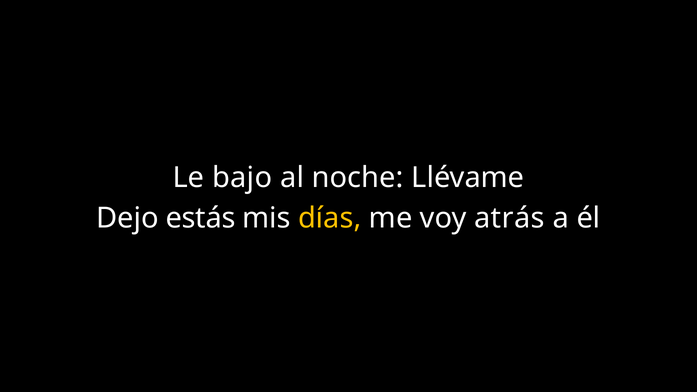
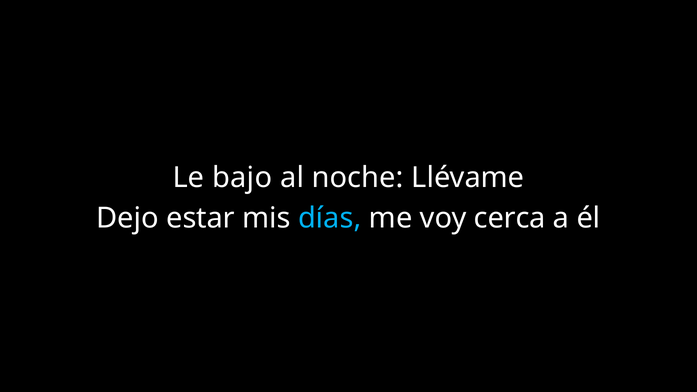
estás: estás -> estar
días colour: yellow -> light blue
atrás: atrás -> cerca
